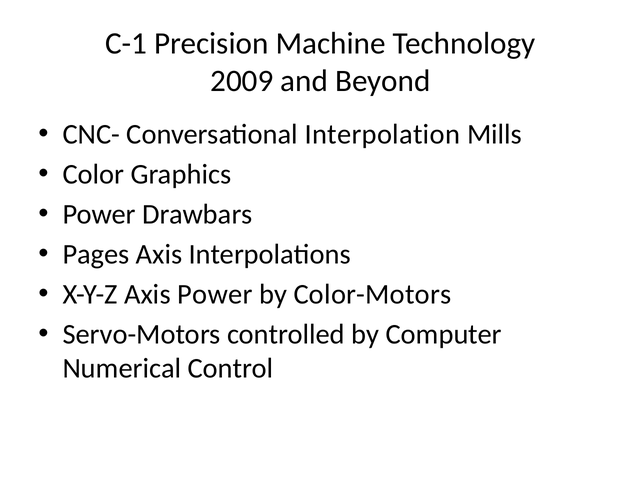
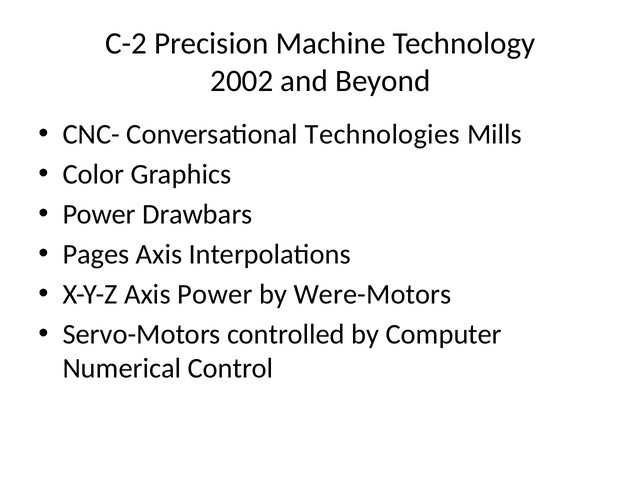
C-1: C-1 -> C-2
2009: 2009 -> 2002
Interpolation: Interpolation -> Technologies
Color-Motors: Color-Motors -> Were-Motors
